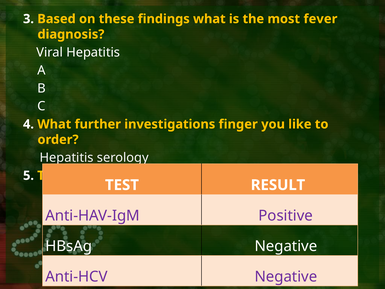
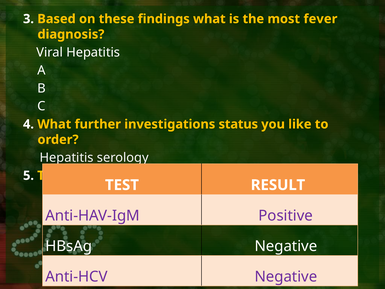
finger: finger -> status
